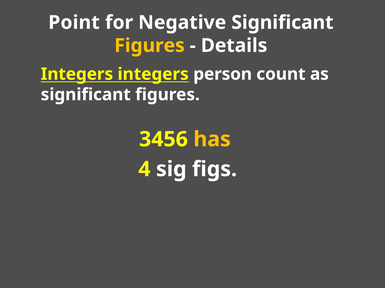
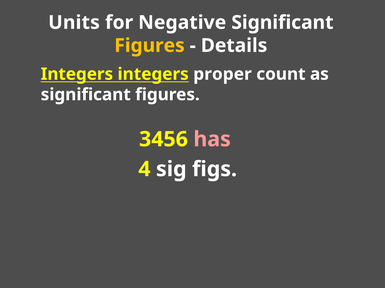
Point: Point -> Units
person: person -> proper
has colour: yellow -> pink
